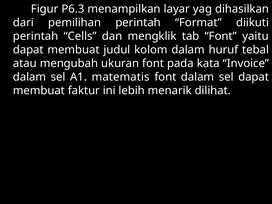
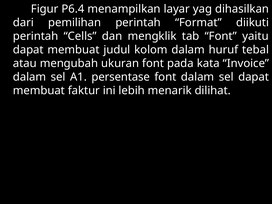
P6.3: P6.3 -> P6.4
matematis: matematis -> persentase
